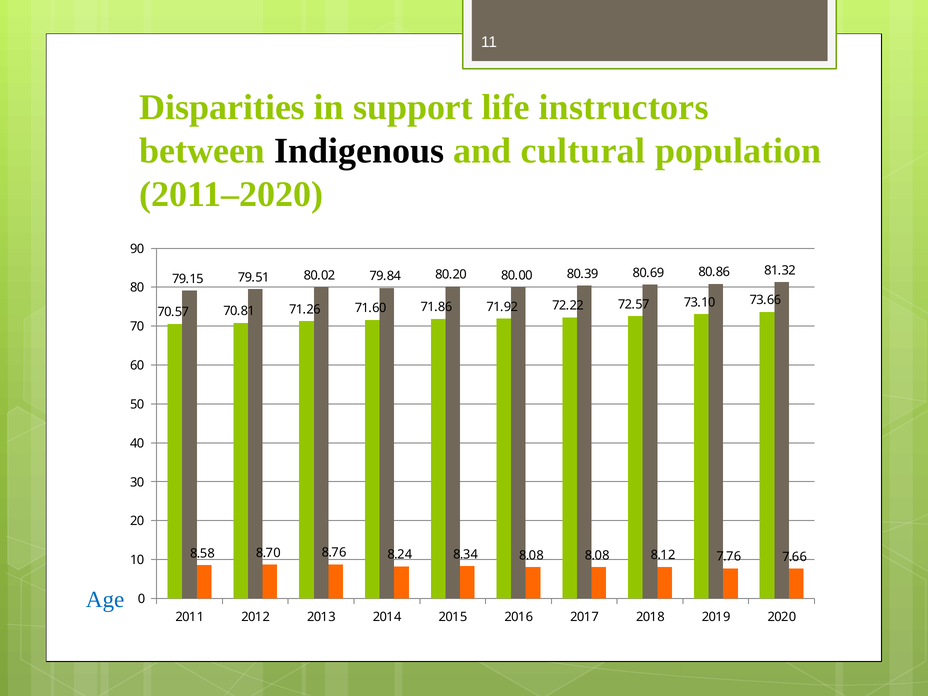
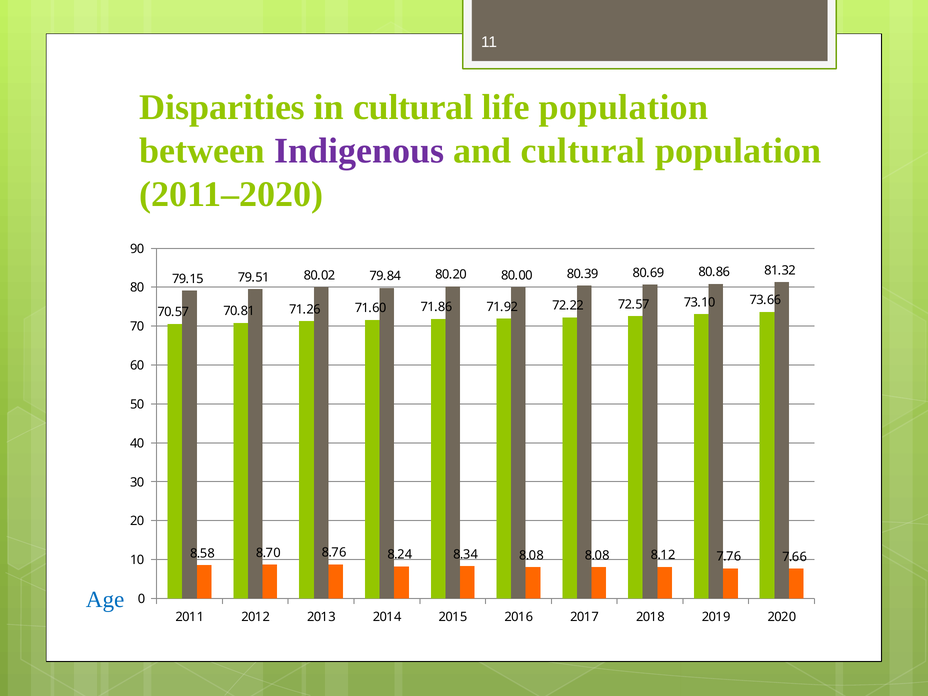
in support: support -> cultural
life instructors: instructors -> population
Indigenous colour: black -> purple
